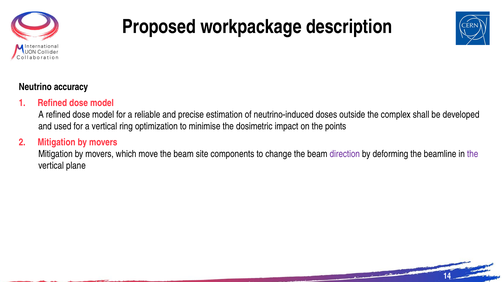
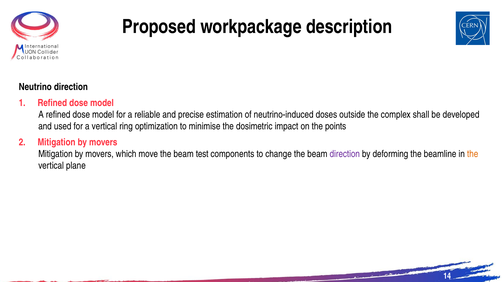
Neutrino accuracy: accuracy -> direction
site: site -> test
the at (473, 154) colour: purple -> orange
